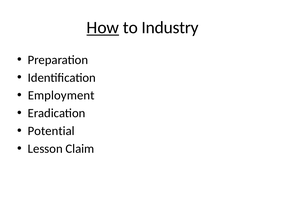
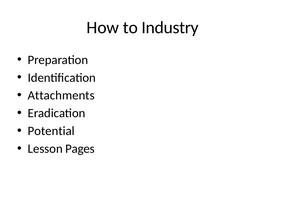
How underline: present -> none
Employment: Employment -> Attachments
Claim: Claim -> Pages
